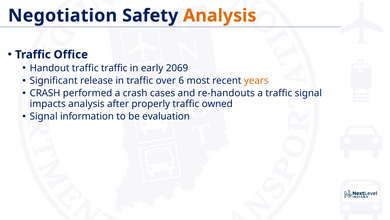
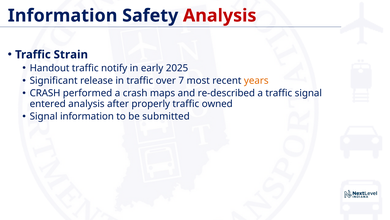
Negotiation at (63, 16): Negotiation -> Information
Analysis at (220, 16) colour: orange -> red
Office: Office -> Strain
traffic traffic: traffic -> notify
2069: 2069 -> 2025
6: 6 -> 7
cases: cases -> maps
re-handouts: re-handouts -> re-described
impacts: impacts -> entered
evaluation: evaluation -> submitted
